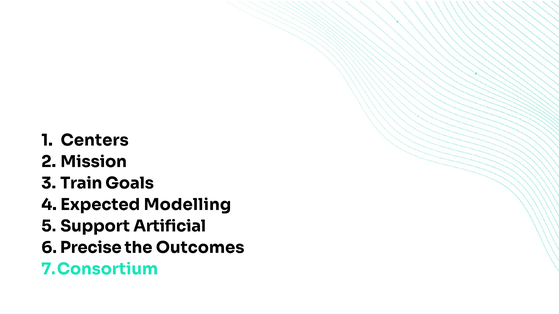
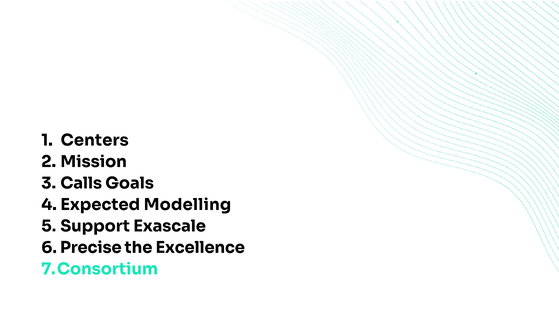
Train: Train -> Calls
Artificial: Artificial -> Exascale
Outcomes: Outcomes -> Excellence
